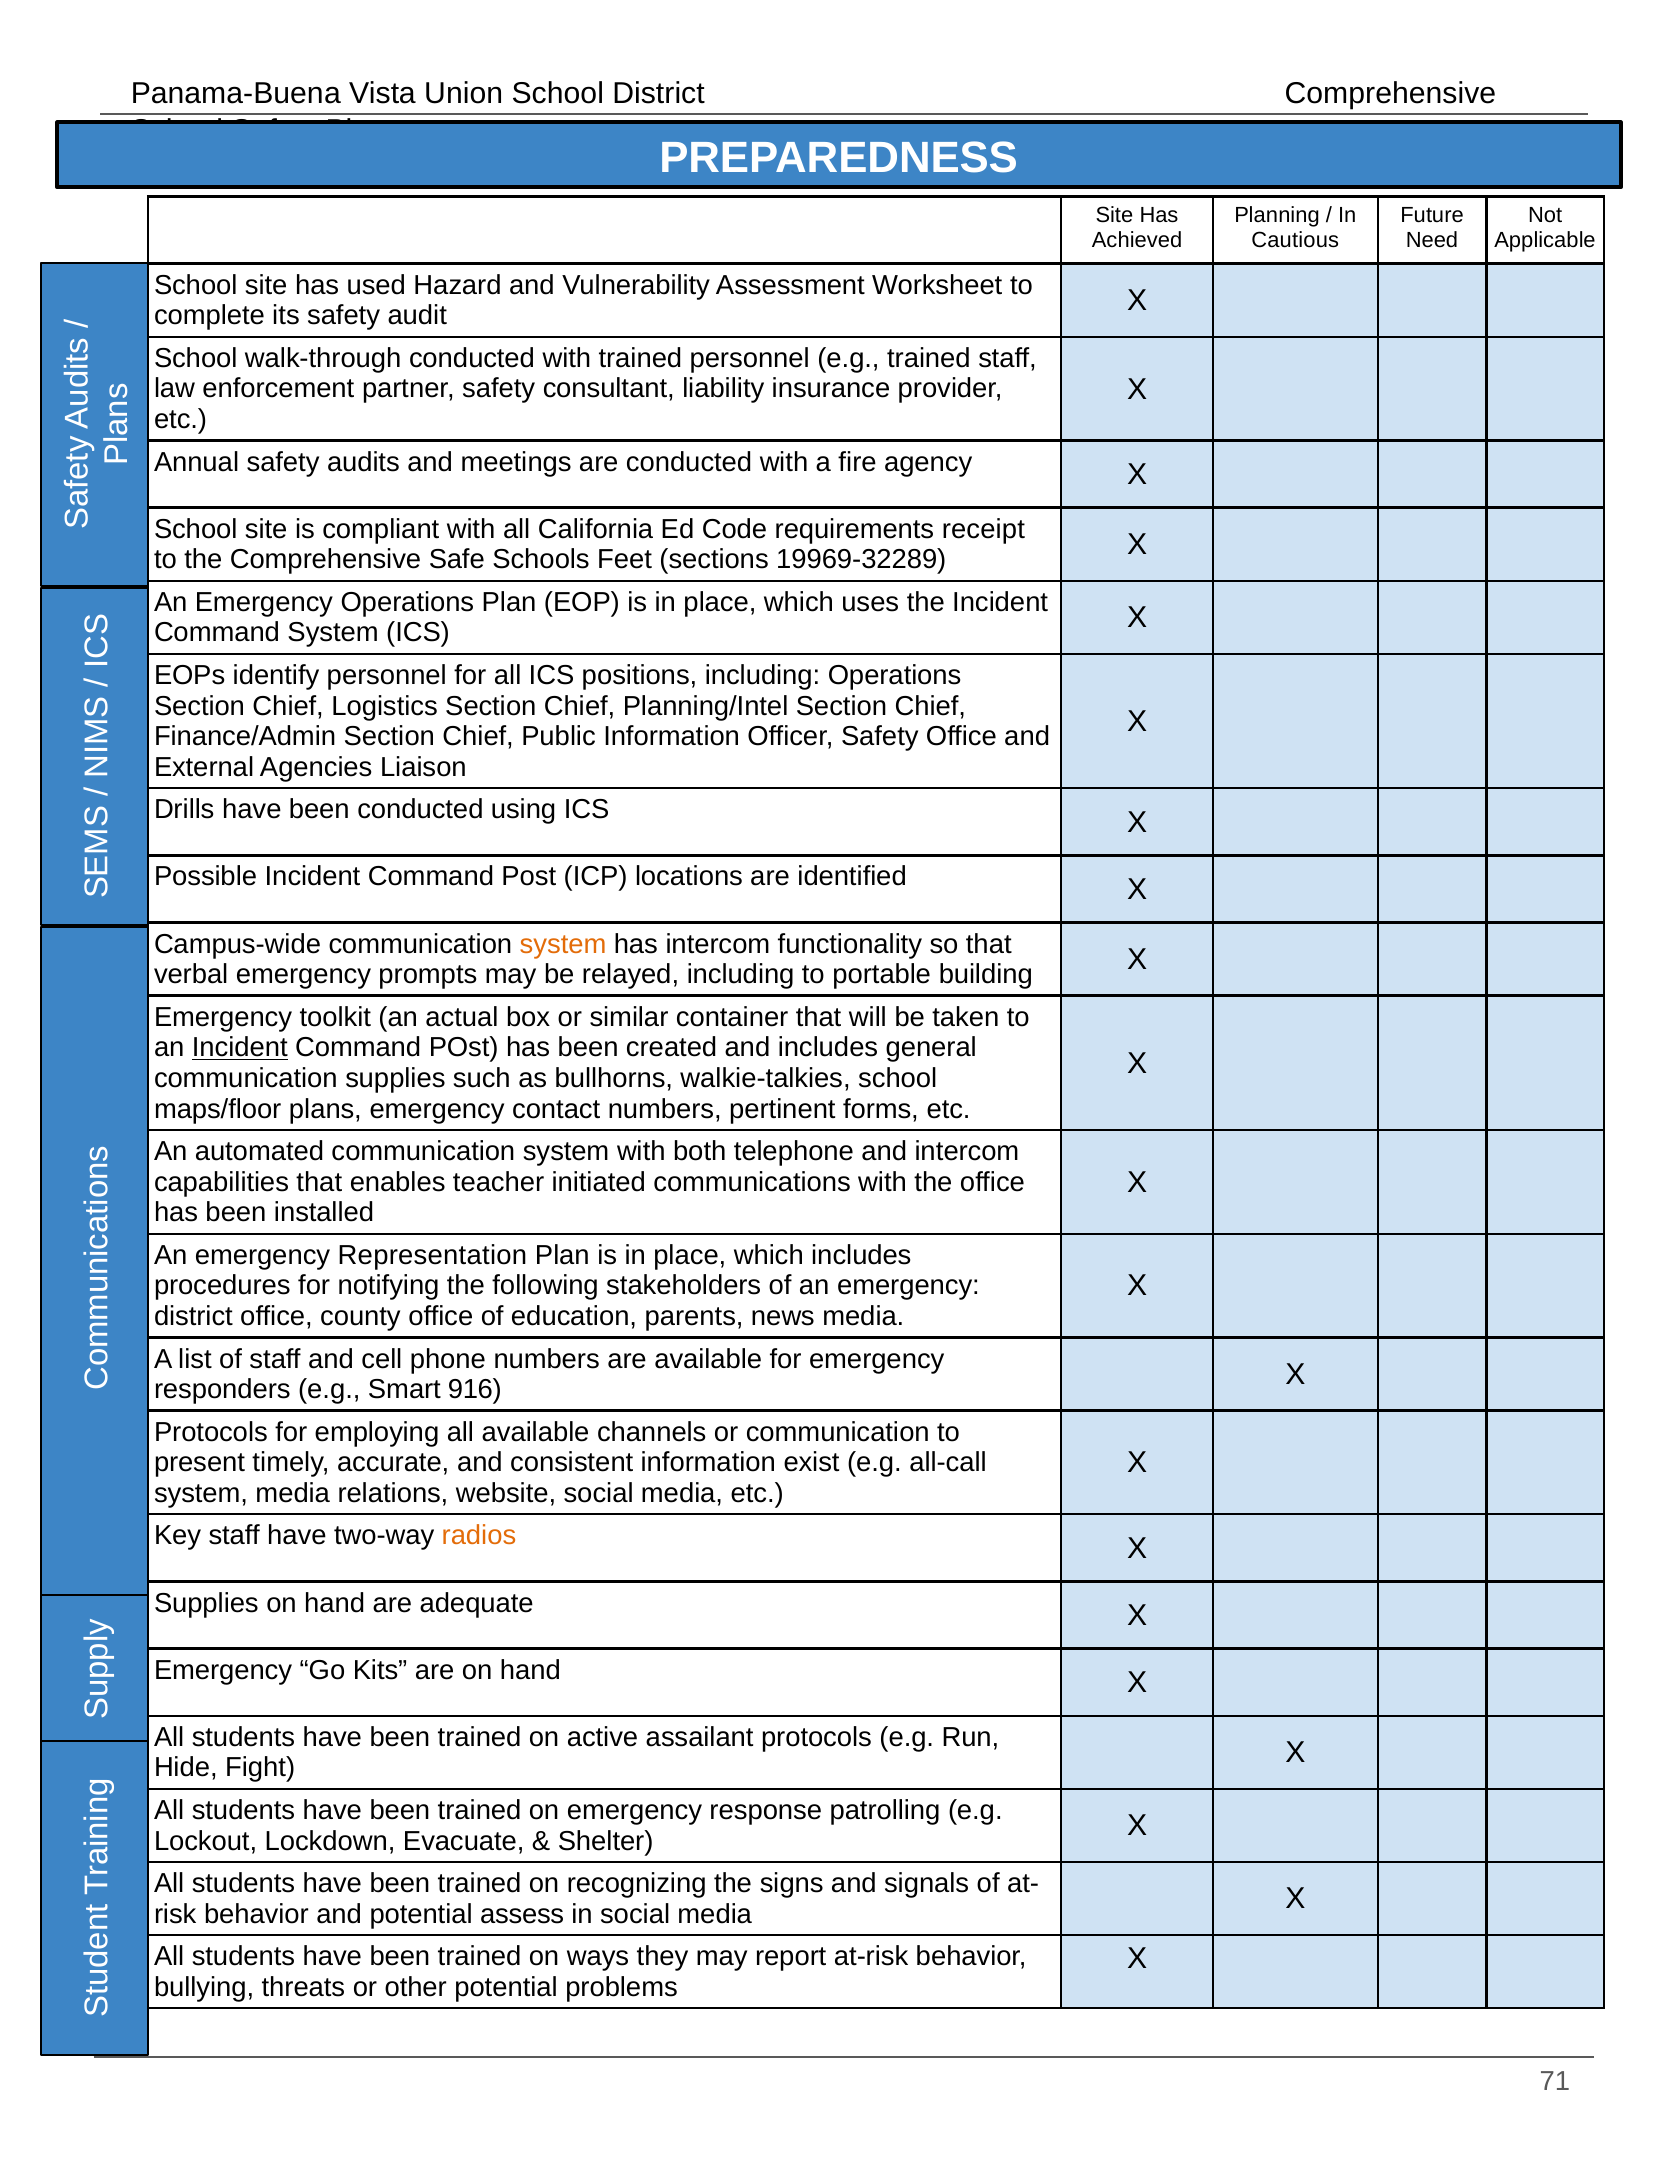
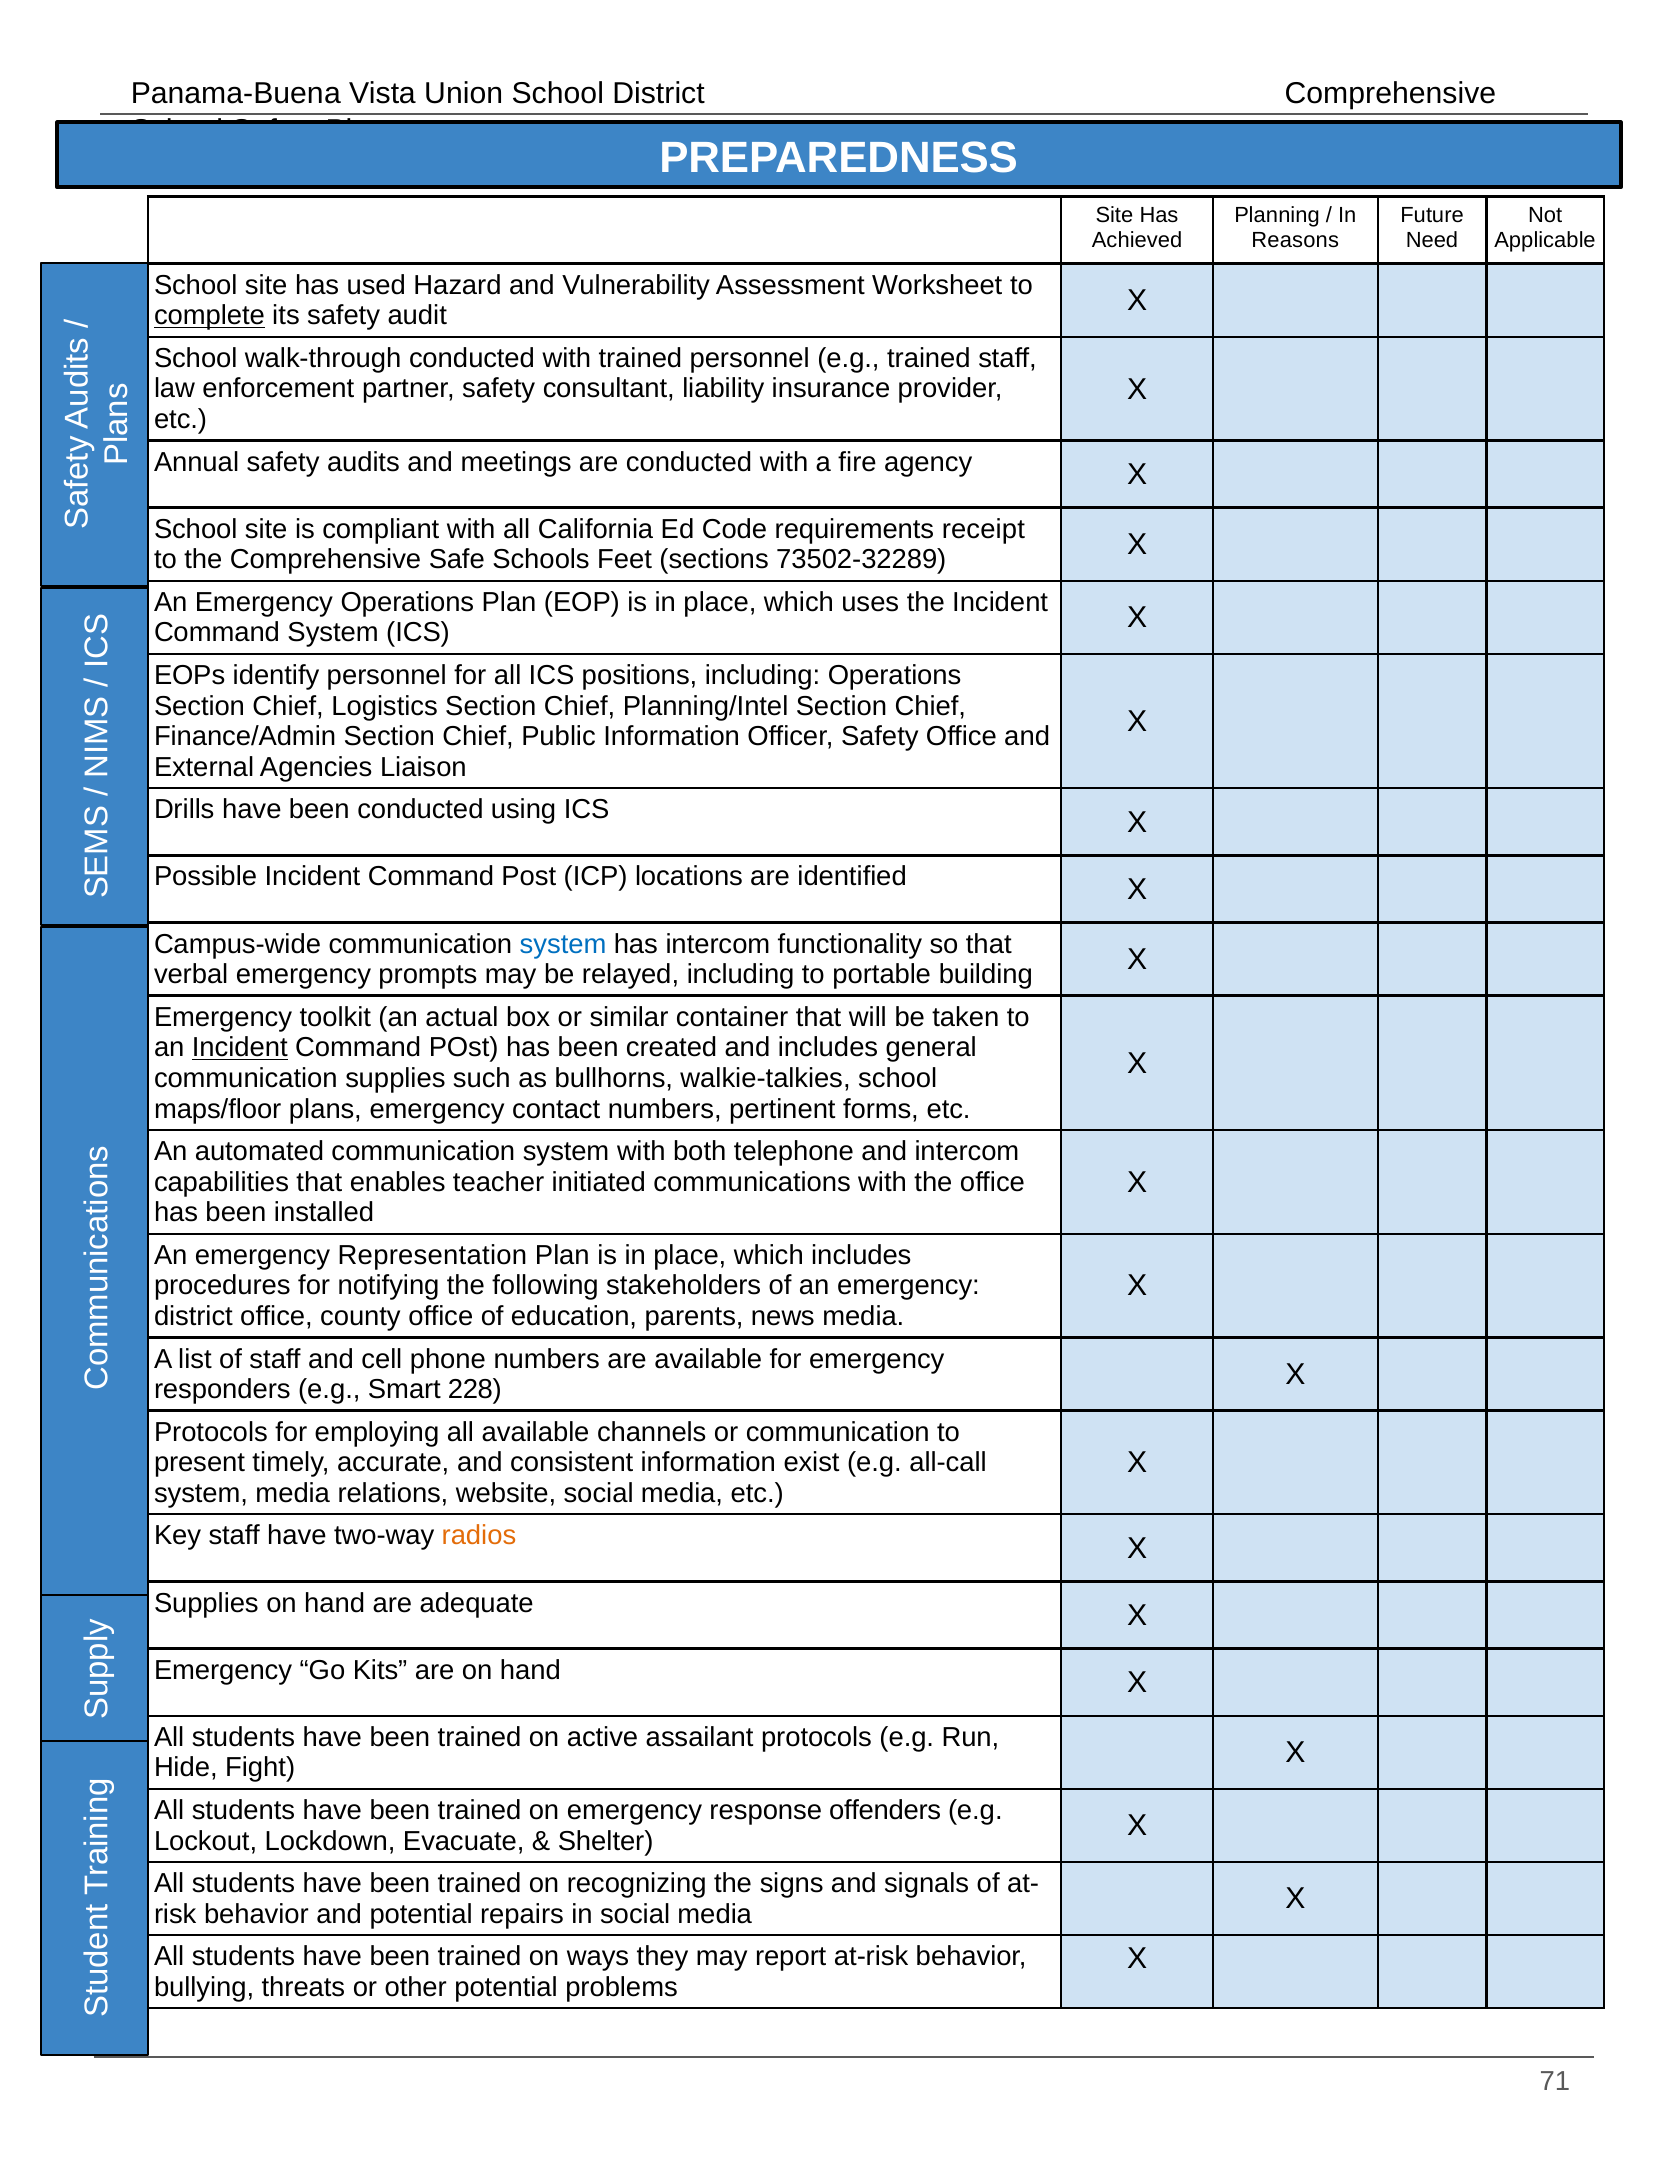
Cautious: Cautious -> Reasons
complete underline: none -> present
19969-32289: 19969-32289 -> 73502-32289
system at (563, 944) colour: orange -> blue
916: 916 -> 228
patrolling: patrolling -> offenders
assess: assess -> repairs
